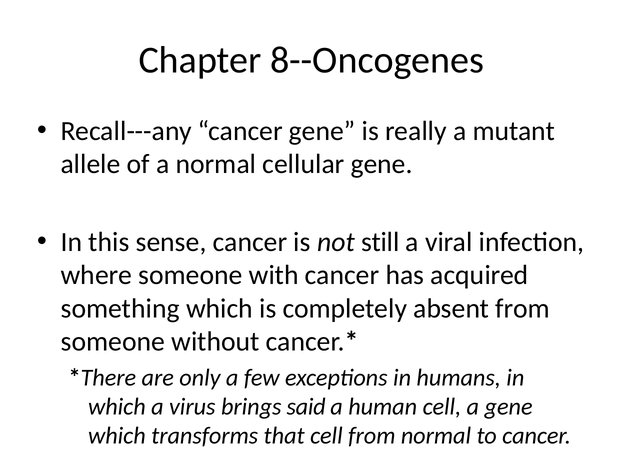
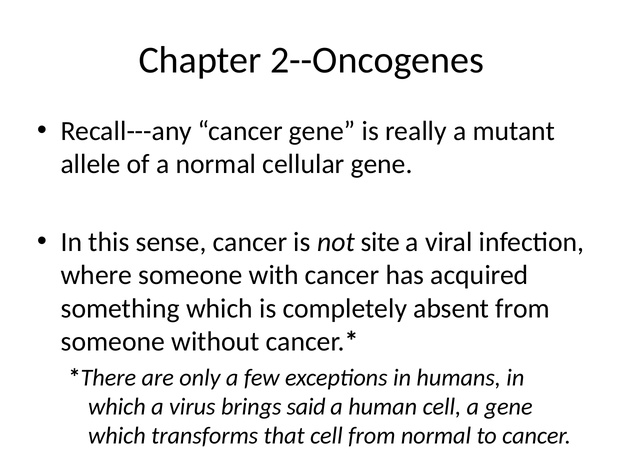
8--Oncogenes: 8--Oncogenes -> 2--Oncogenes
still: still -> site
